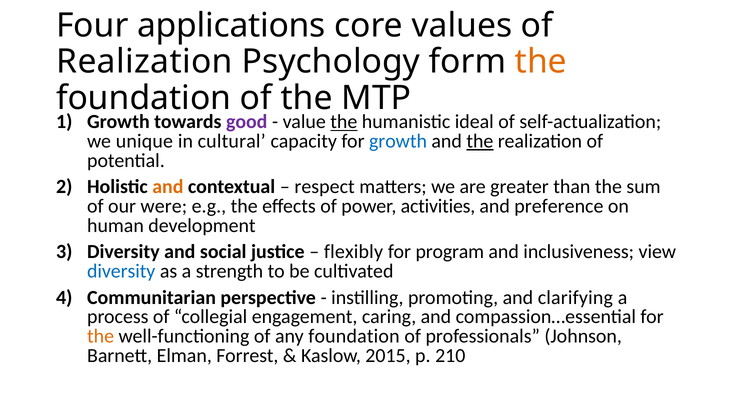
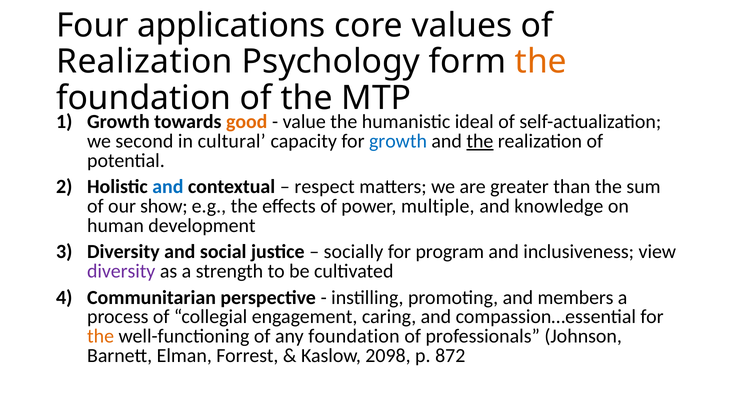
good colour: purple -> orange
the at (344, 122) underline: present -> none
unique: unique -> second
and at (168, 187) colour: orange -> blue
were: were -> show
activities: activities -> multiple
preference: preference -> knowledge
flexibly: flexibly -> socially
diversity at (121, 271) colour: blue -> purple
clarifying: clarifying -> members
2015: 2015 -> 2098
210: 210 -> 872
